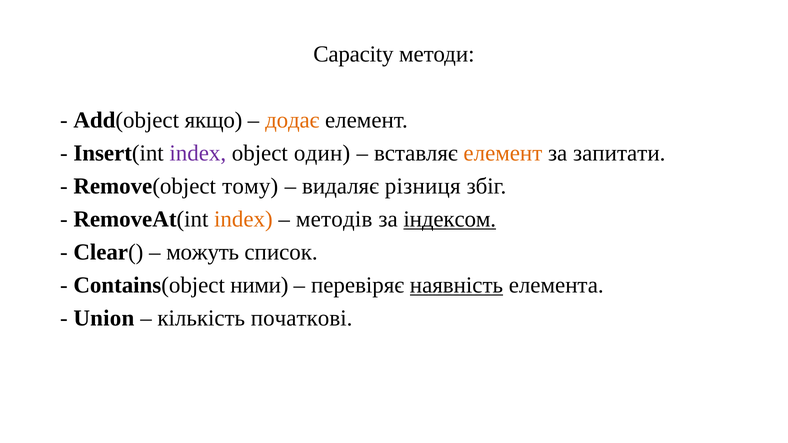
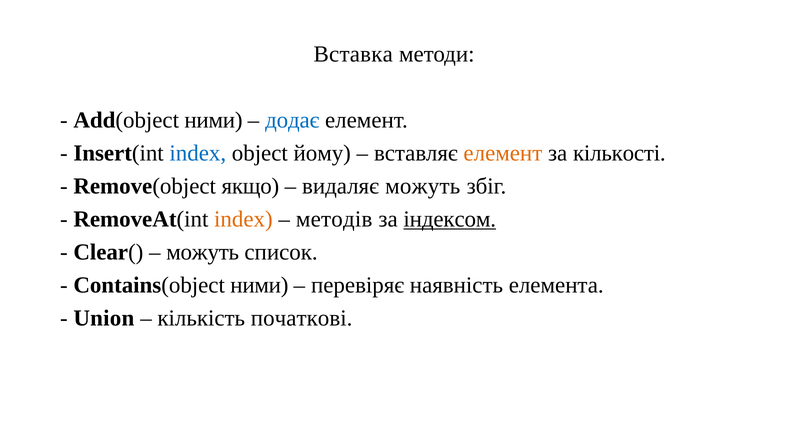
Capacity: Capacity -> Вставка
Add(object якщо: якщо -> ними
додає colour: orange -> blue
index at (198, 153) colour: purple -> blue
один: один -> йому
запитати: запитати -> кількості
тому: тому -> якщо
видаляє різниця: різниця -> можуть
наявність underline: present -> none
